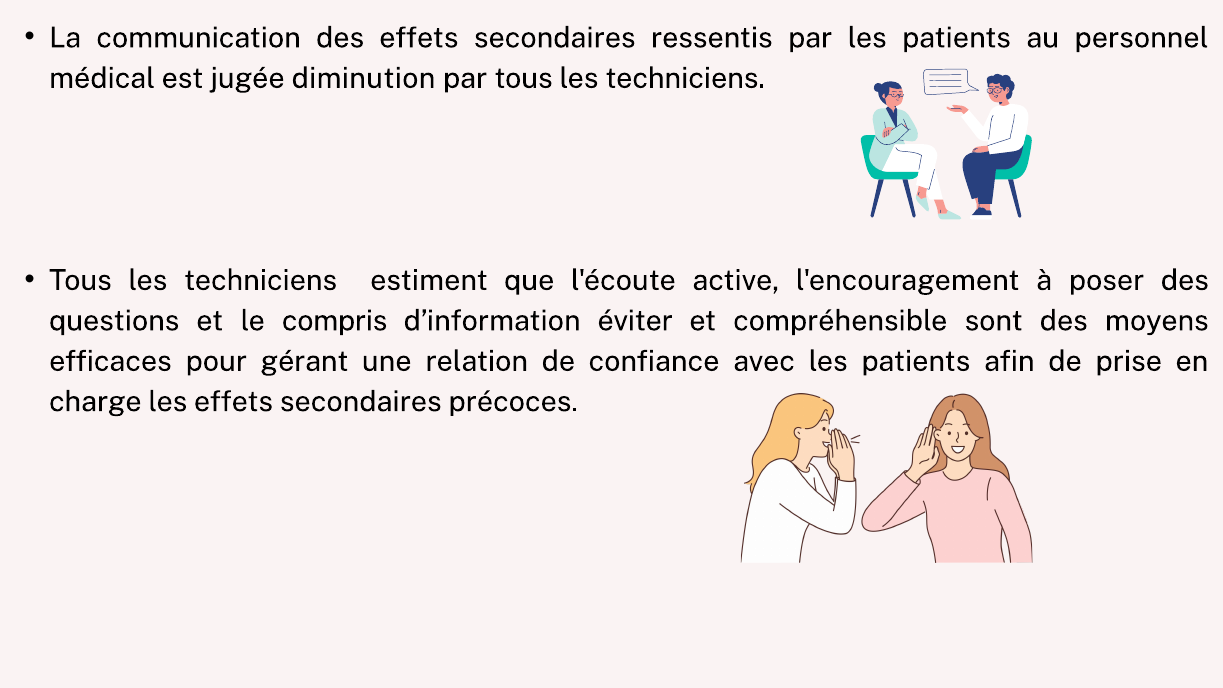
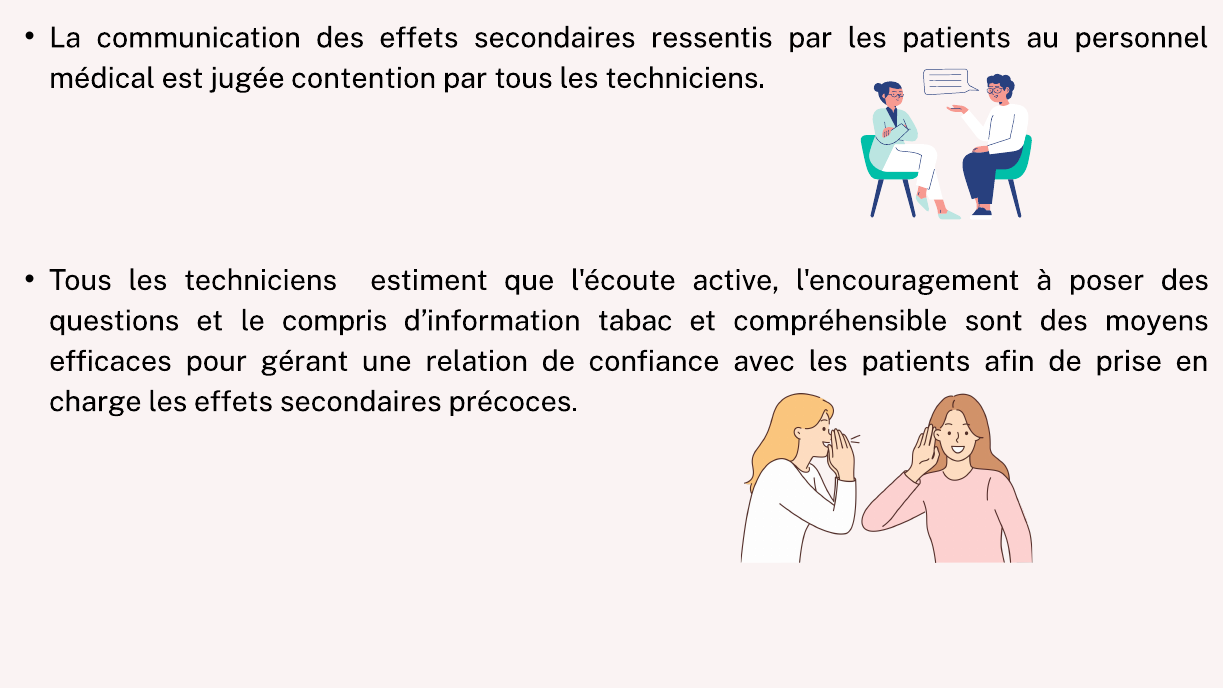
diminution: diminution -> contention
éviter: éviter -> tabac
